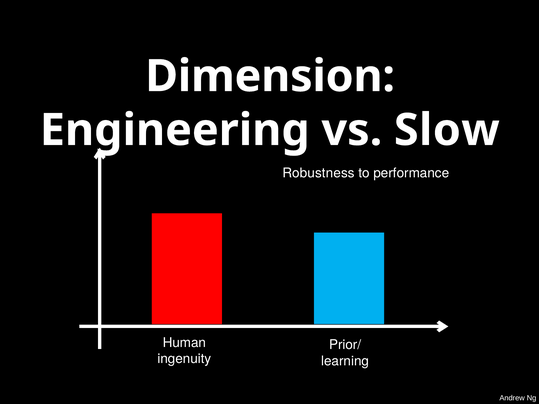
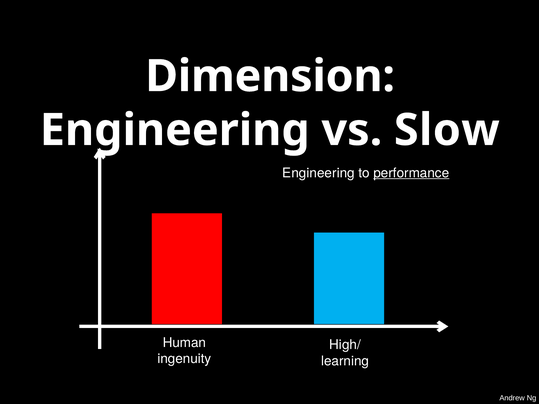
Robustness at (319, 173): Robustness -> Engineering
performance underline: none -> present
Prior/: Prior/ -> High/
